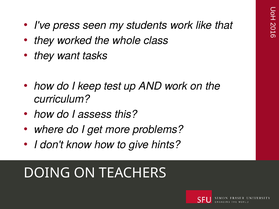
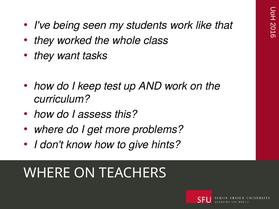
press: press -> being
DOING at (47, 173): DOING -> WHERE
